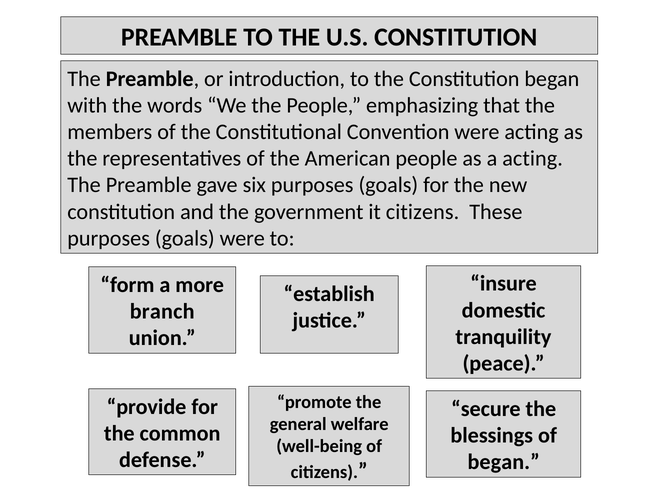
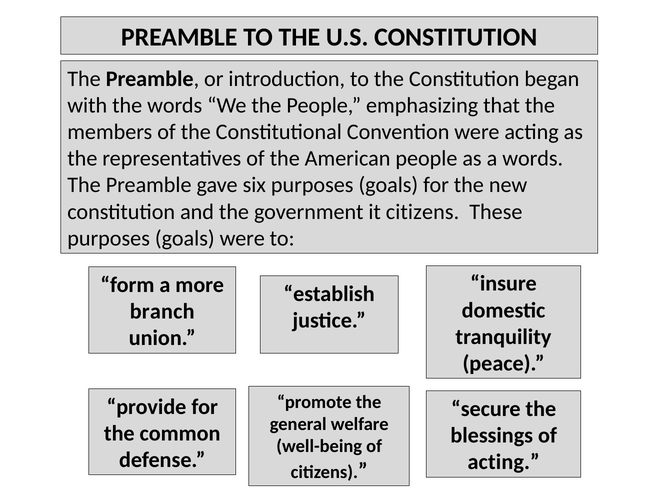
a acting: acting -> words
began at (504, 462): began -> acting
